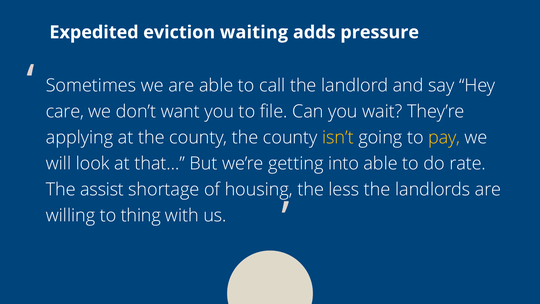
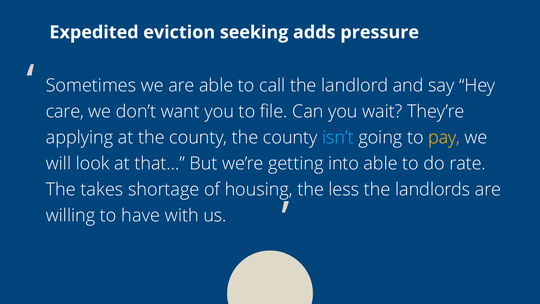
waiting: waiting -> seeking
isn’t colour: yellow -> light blue
assist: assist -> takes
thing: thing -> have
